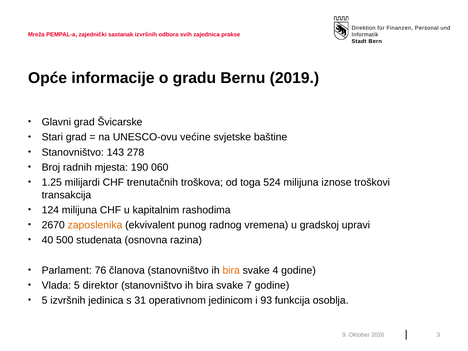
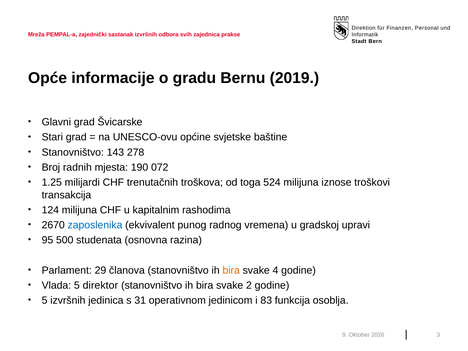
većine: većine -> općine
060: 060 -> 072
zaposlenika colour: orange -> blue
40: 40 -> 95
76: 76 -> 29
7: 7 -> 2
93: 93 -> 83
